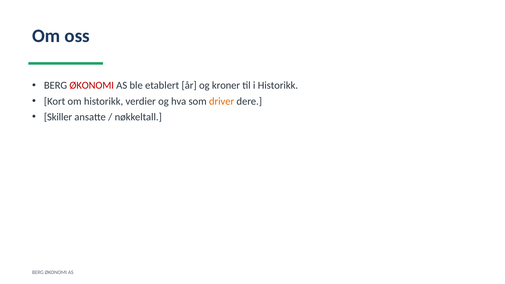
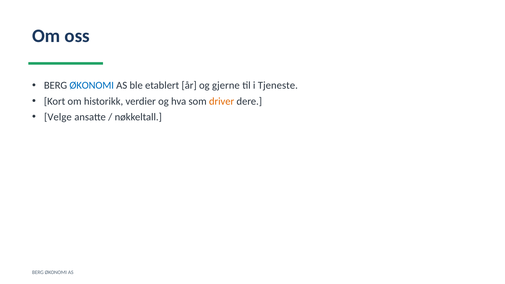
ØKONOMI at (92, 86) colour: red -> blue
kroner: kroner -> gjerne
i Historikk: Historikk -> Tjeneste
Skiller: Skiller -> Velge
